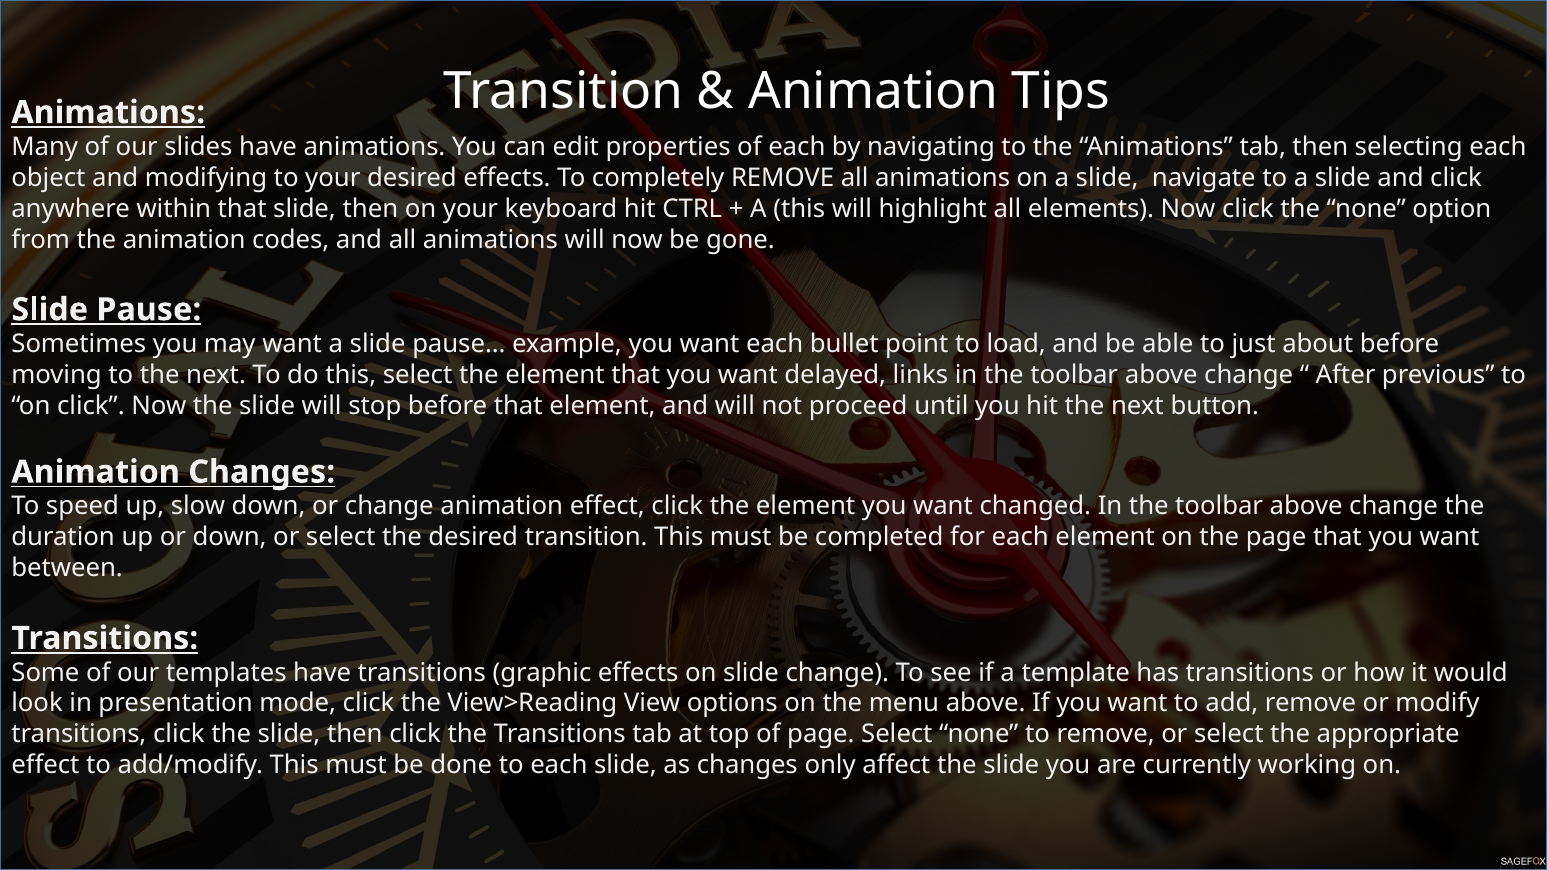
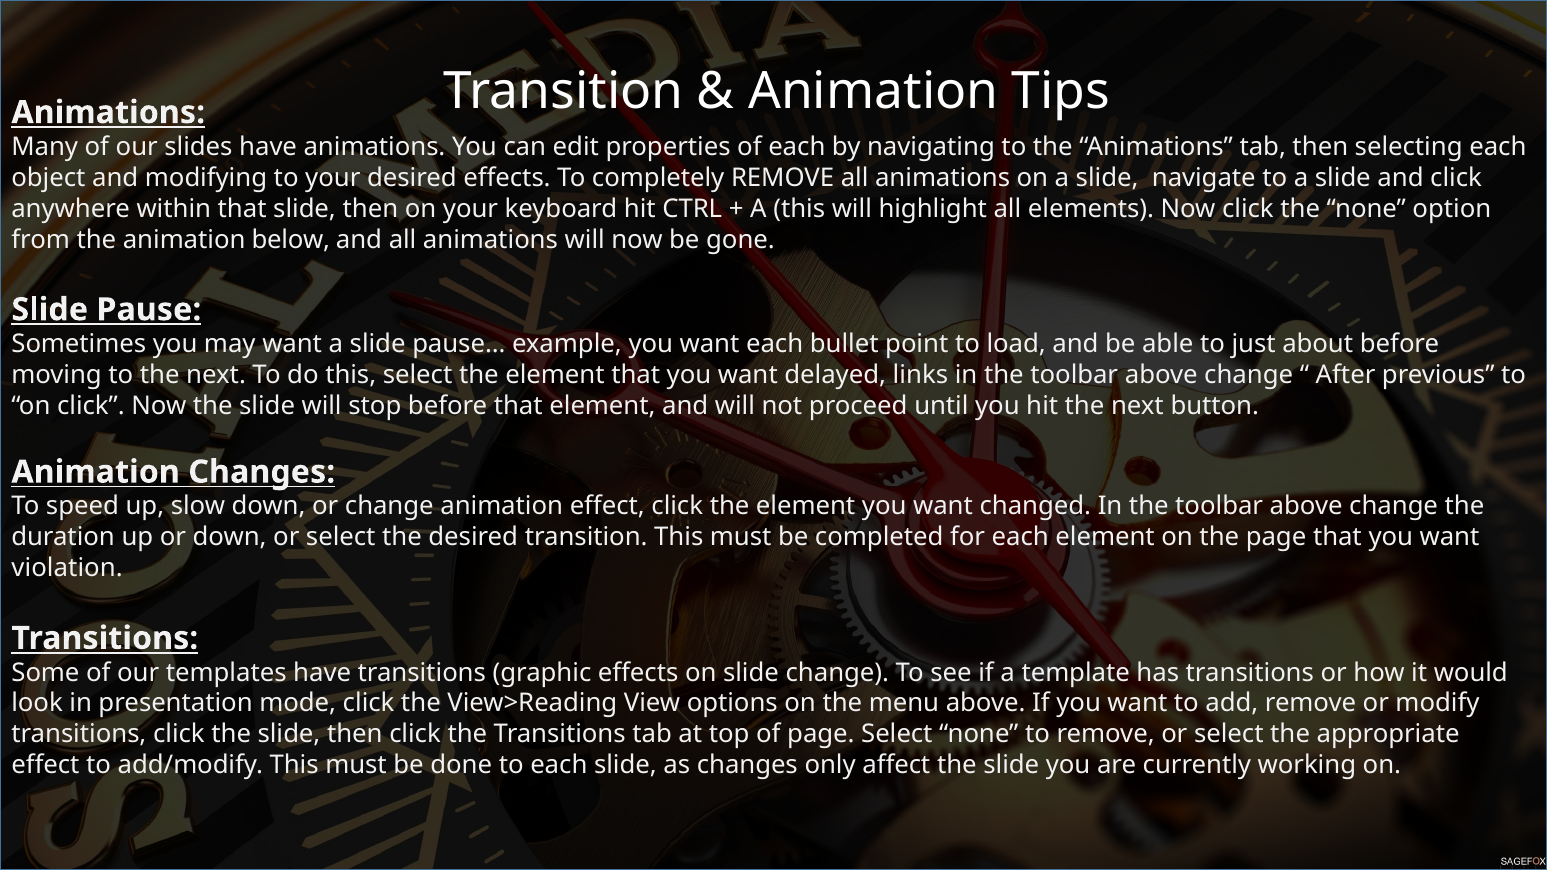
codes: codes -> below
between: between -> violation
